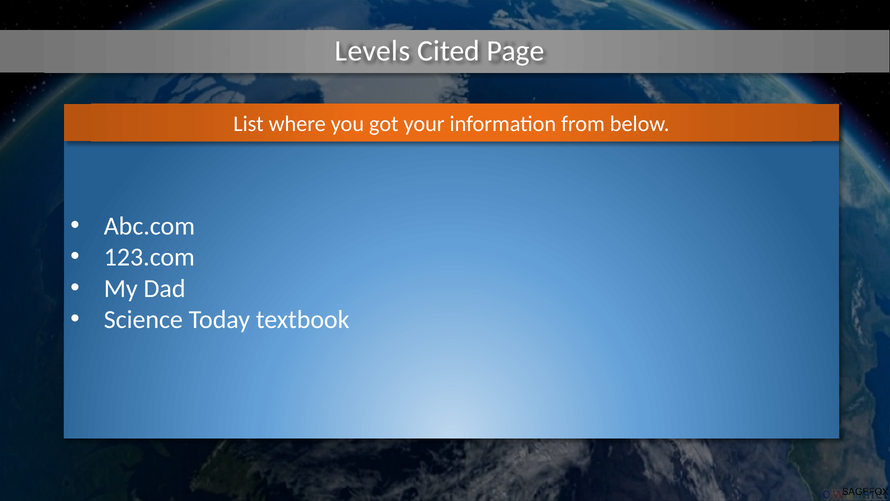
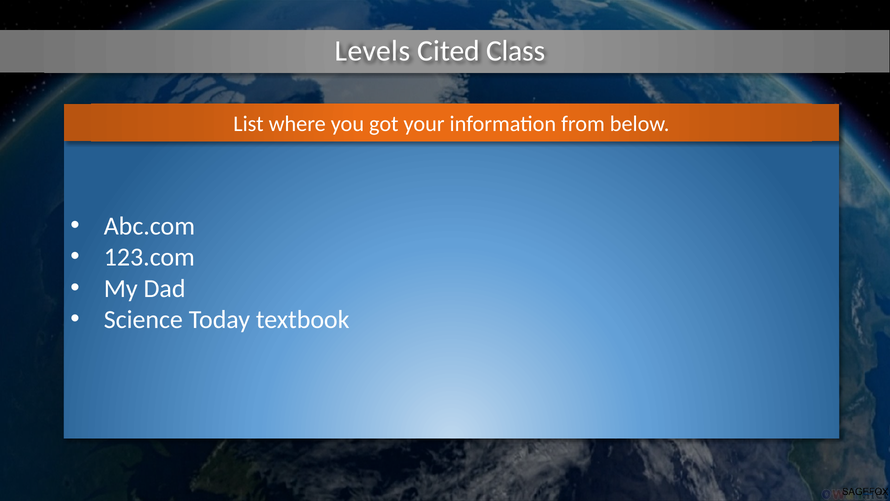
Page: Page -> Class
